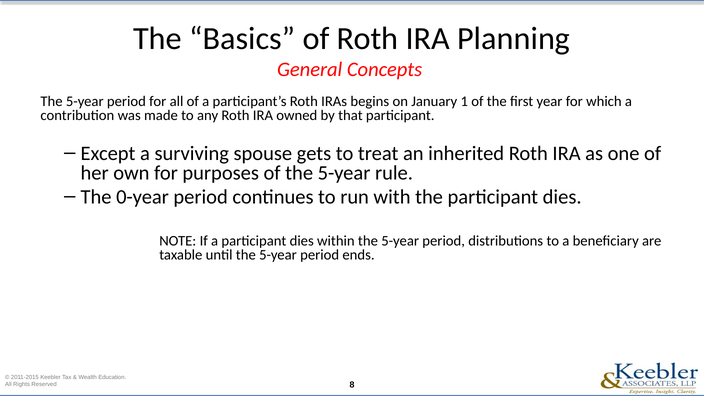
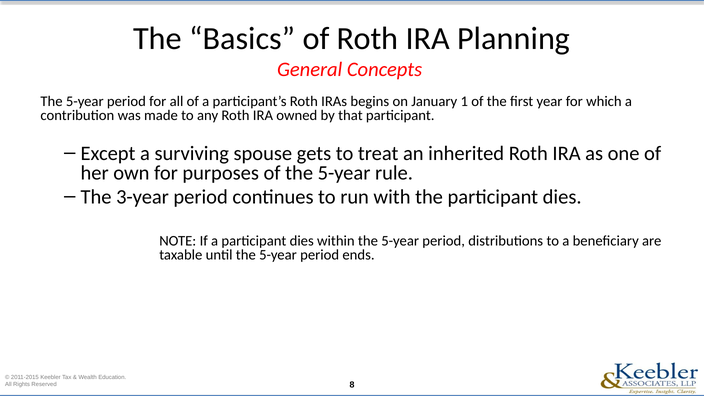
0-year: 0-year -> 3-year
